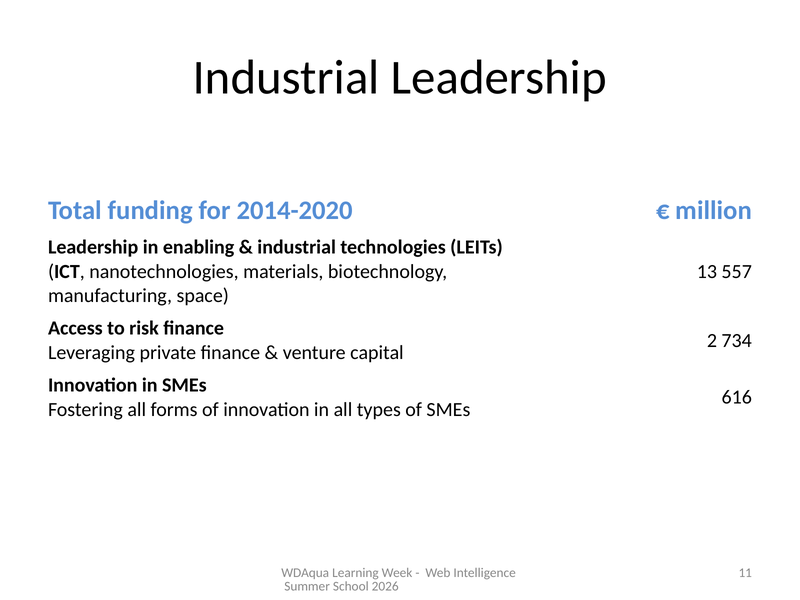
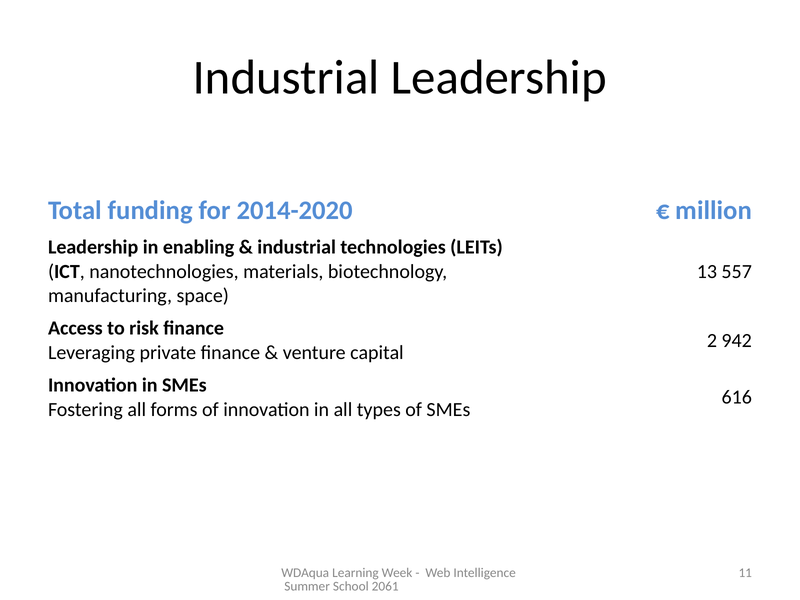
734: 734 -> 942
2026: 2026 -> 2061
